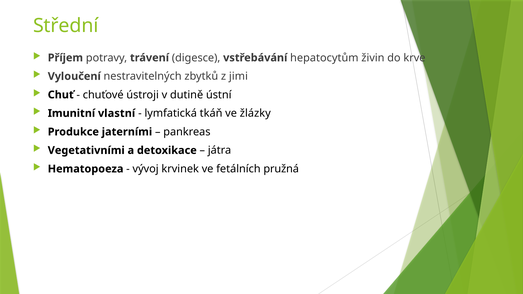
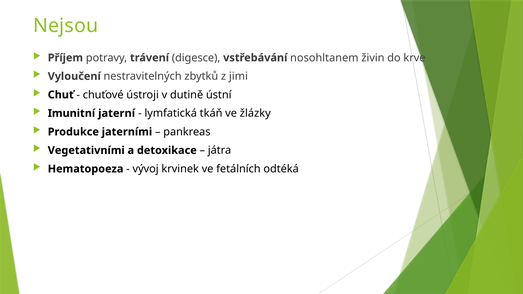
Střední: Střední -> Nejsou
hepatocytům: hepatocytům -> nosohltanem
vlastní: vlastní -> jaterní
pružná: pružná -> odtéká
